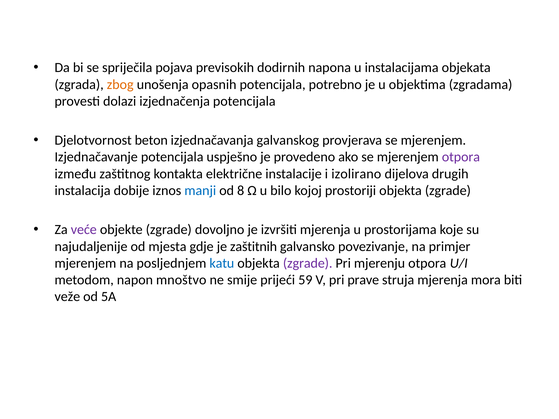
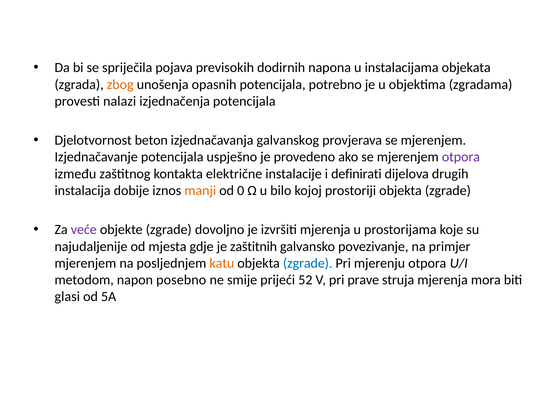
dolazi: dolazi -> nalazi
izolirano: izolirano -> definirati
manji colour: blue -> orange
8: 8 -> 0
katu colour: blue -> orange
zgrade at (308, 263) colour: purple -> blue
mnoštvo: mnoštvo -> posebno
59: 59 -> 52
veže: veže -> glasi
